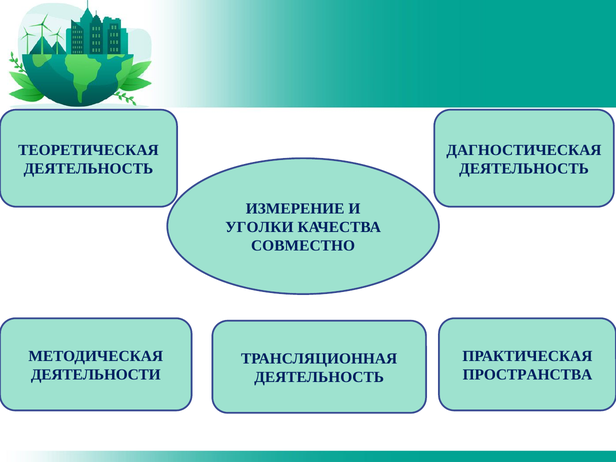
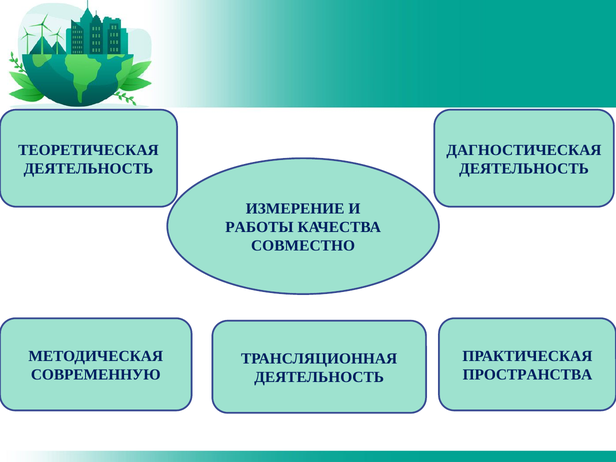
УГОЛКИ: УГОЛКИ -> РАБОТЫ
ДЕЯТЕЛЬНОСТИ: ДЕЯТЕЛЬНОСТИ -> СОВРЕМЕННУЮ
